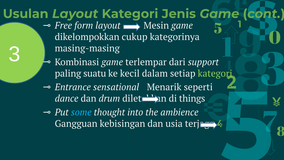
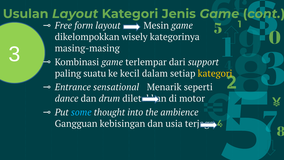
cukup: cukup -> wisely
kategori at (215, 73) colour: light green -> yellow
things: things -> motor
